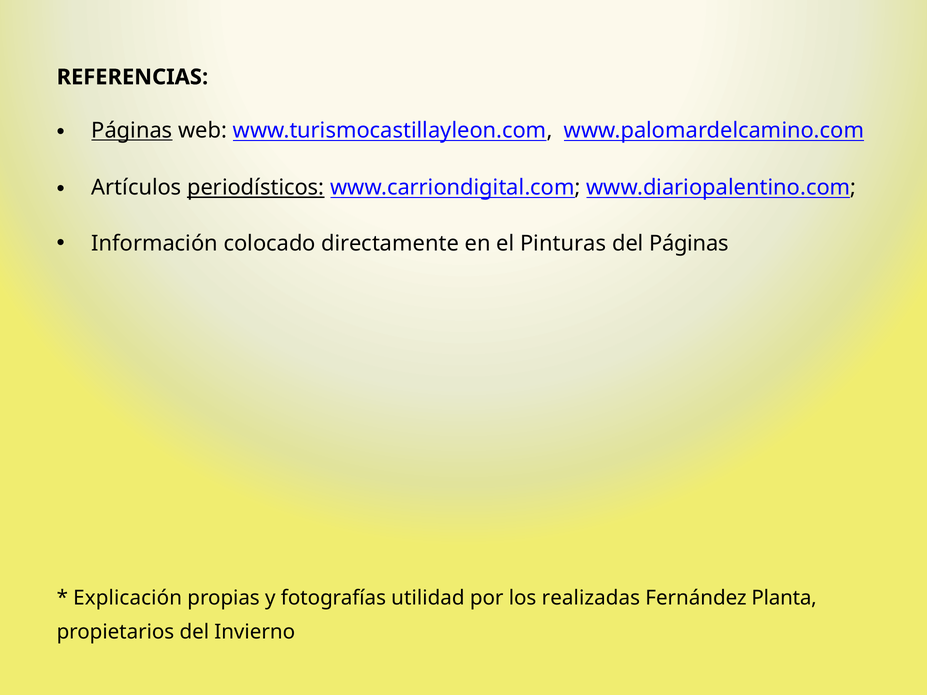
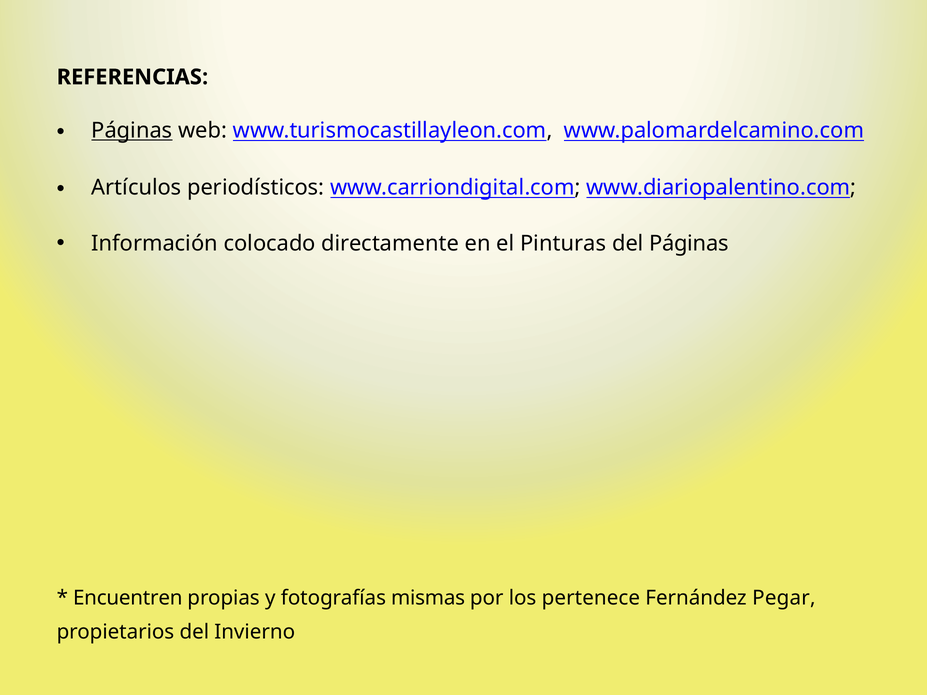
periodísticos underline: present -> none
Explicación: Explicación -> Encuentren
utilidad: utilidad -> mismas
realizadas: realizadas -> pertenece
Planta: Planta -> Pegar
